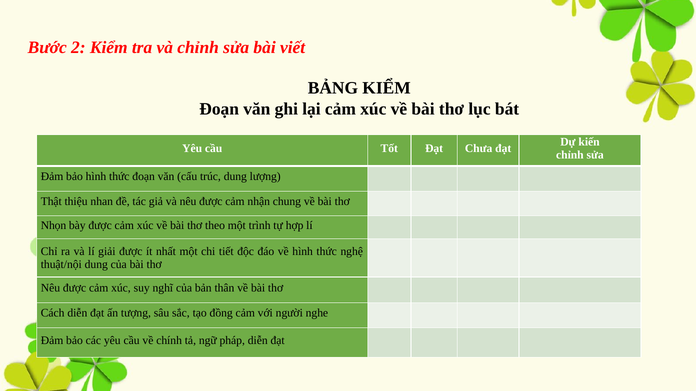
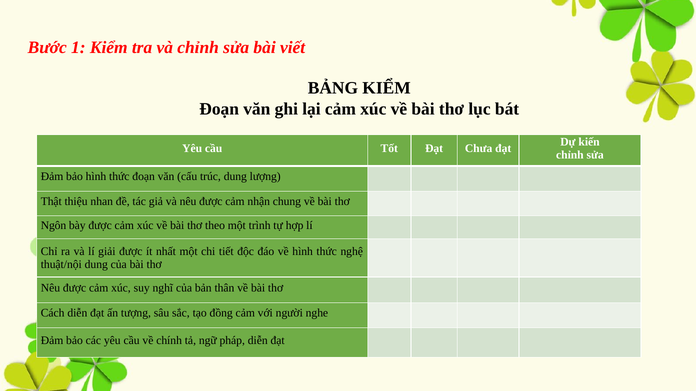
2: 2 -> 1
Nhọn: Nhọn -> Ngôn
